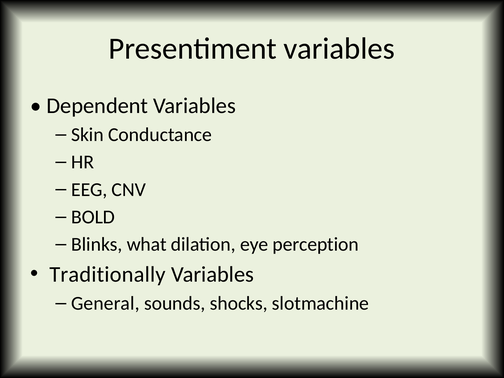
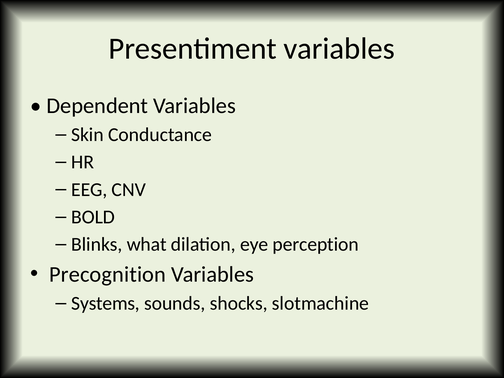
Traditionally: Traditionally -> Precognition
General: General -> Systems
